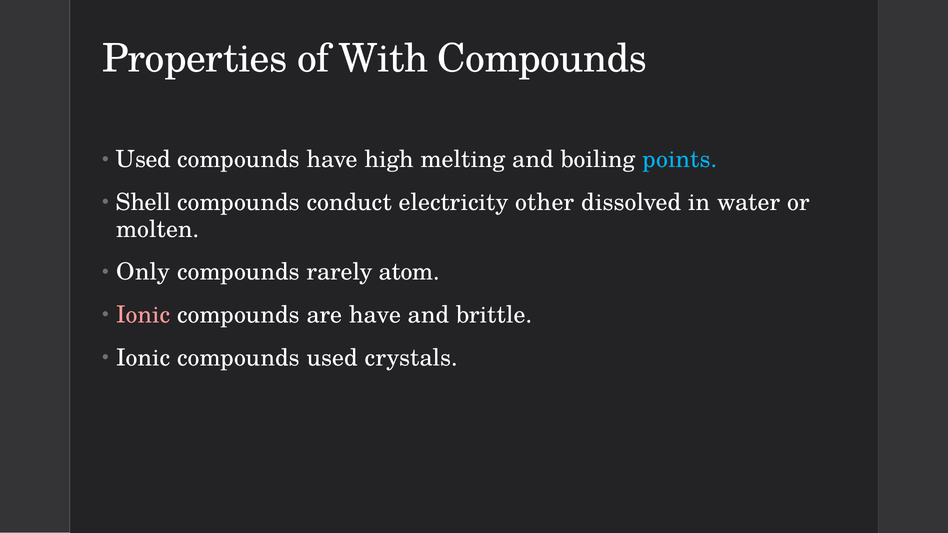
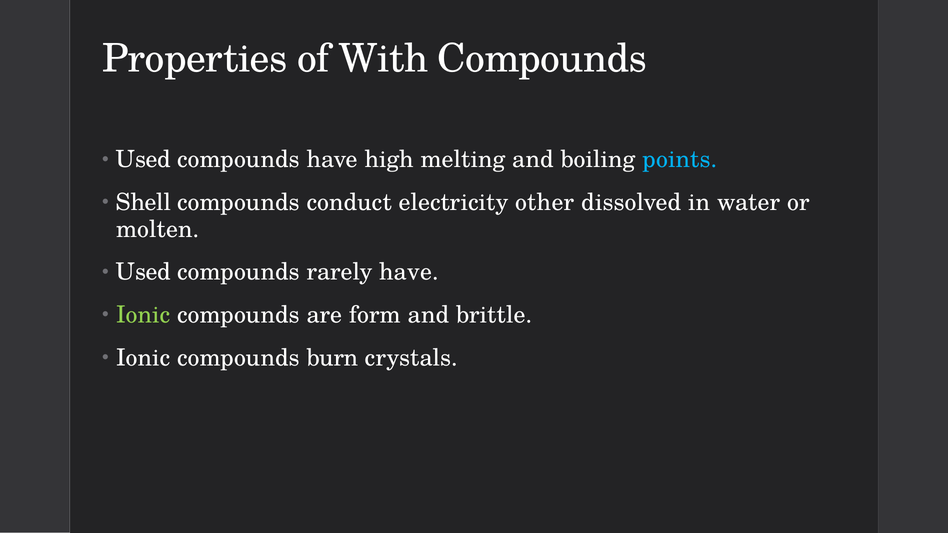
Only at (143, 272): Only -> Used
rarely atom: atom -> have
Ionic at (143, 315) colour: pink -> light green
are have: have -> form
compounds used: used -> burn
